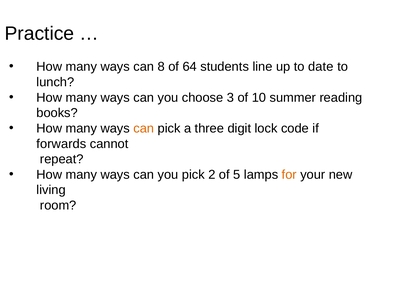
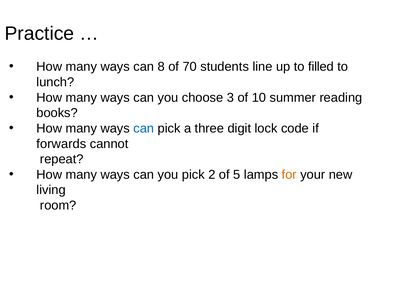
64: 64 -> 70
date: date -> filled
can at (144, 128) colour: orange -> blue
